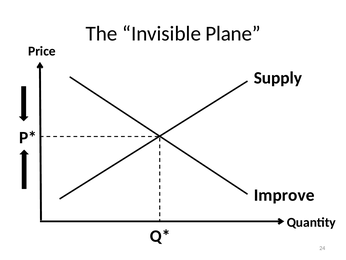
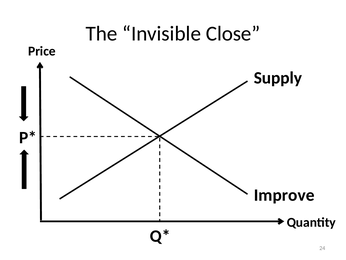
Plane: Plane -> Close
